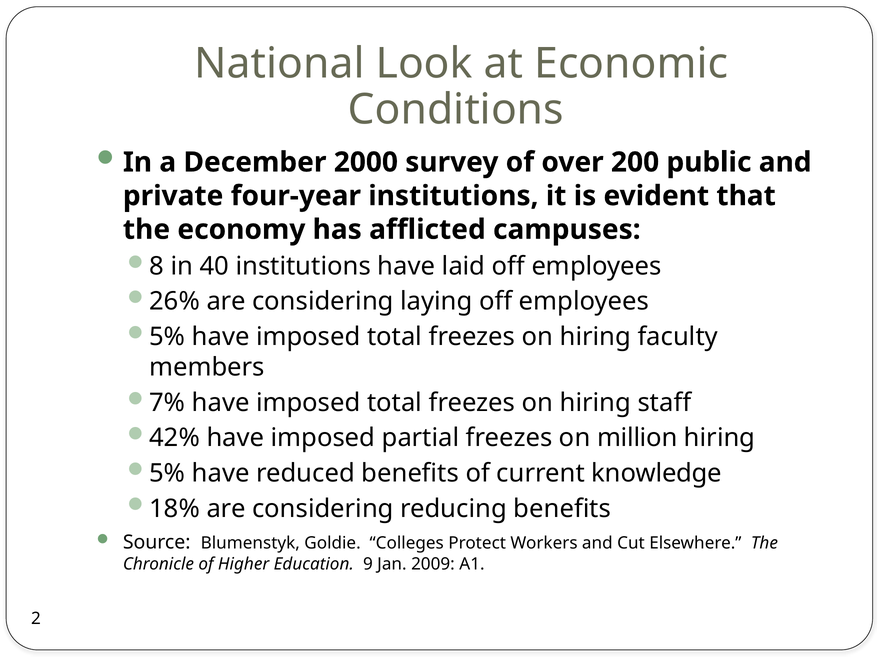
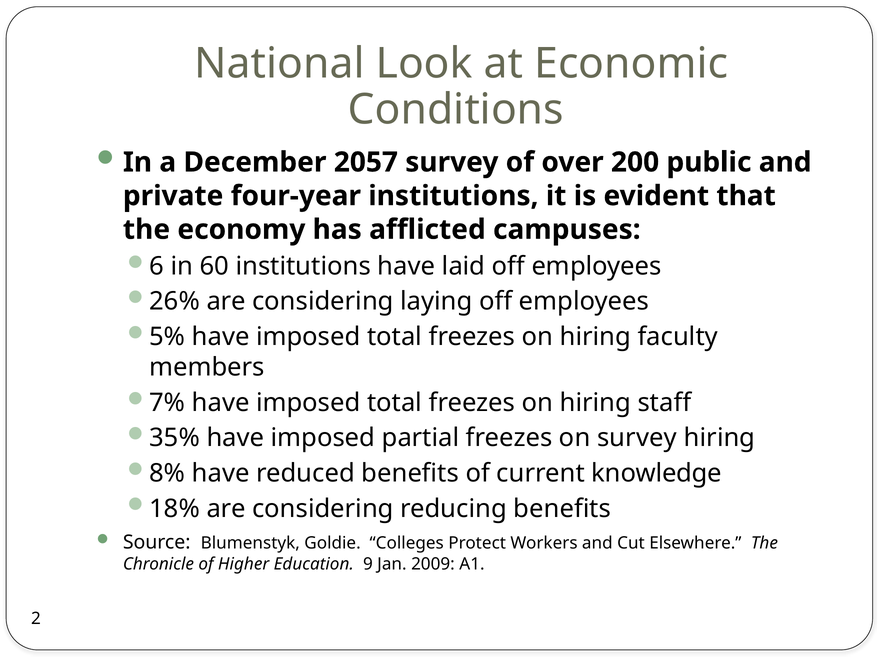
2000: 2000 -> 2057
8: 8 -> 6
40: 40 -> 60
42%: 42% -> 35%
on million: million -> survey
5% at (167, 473): 5% -> 8%
